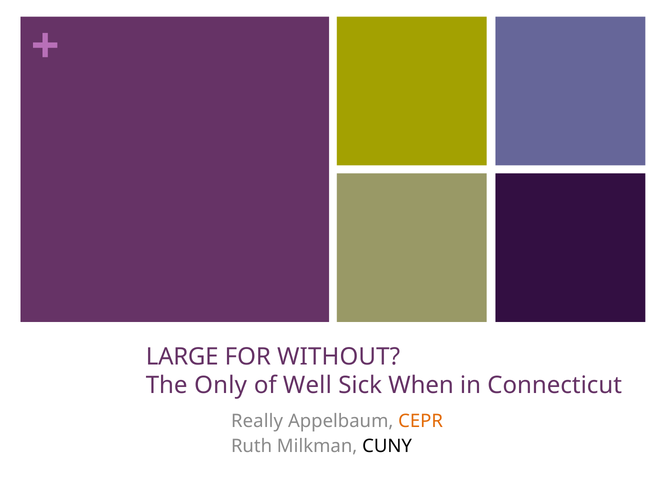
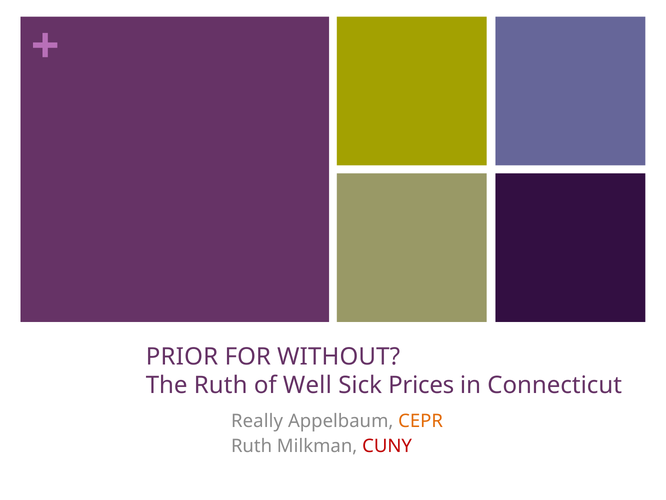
LARGE: LARGE -> PRIOR
The Only: Only -> Ruth
When: When -> Prices
CUNY colour: black -> red
